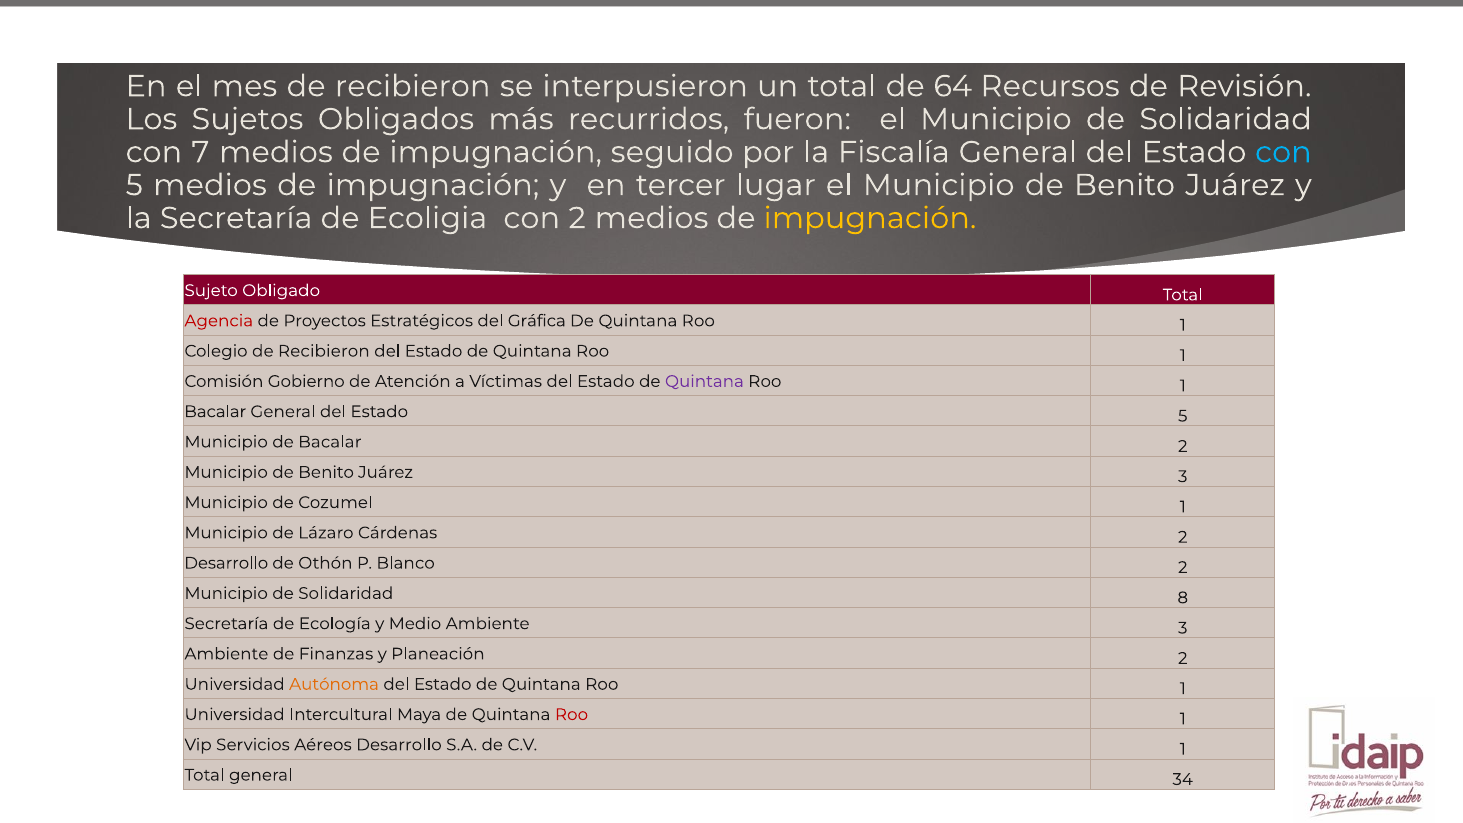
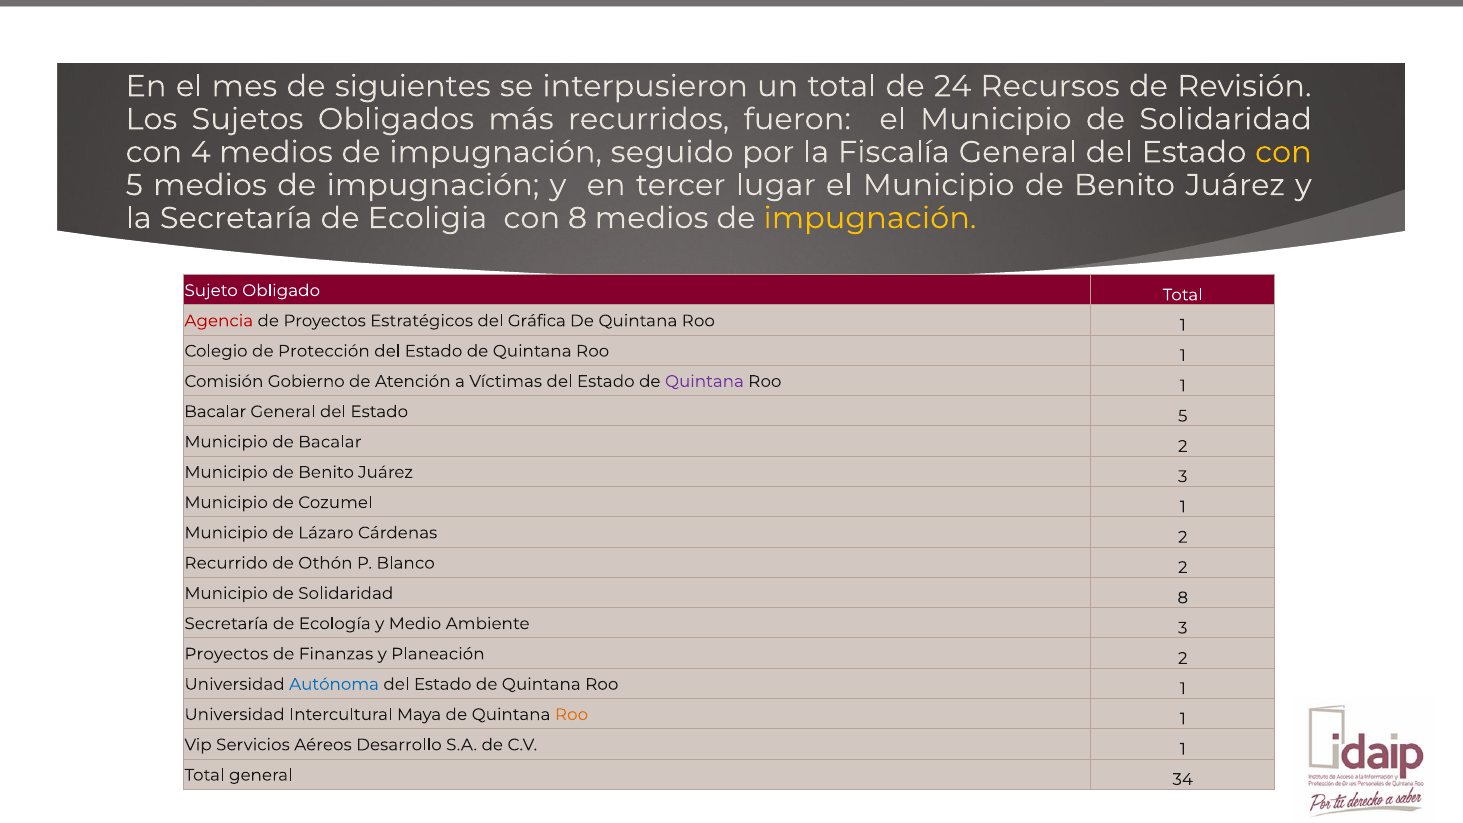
mes de recibieron: recibieron -> siguientes
64: 64 -> 24
con 7: 7 -> 4
con at (1283, 152) colour: light blue -> yellow
con 2: 2 -> 8
Colegio de Recibieron: Recibieron -> Protección
Desarrollo at (226, 563): Desarrollo -> Recurrido
Ambiente at (226, 654): Ambiente -> Proyectos
Autónoma colour: orange -> blue
Roo at (572, 714) colour: red -> orange
